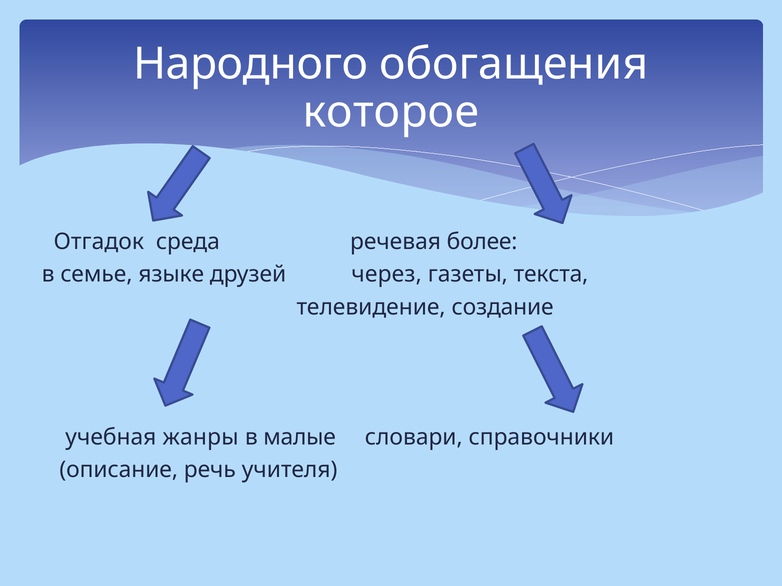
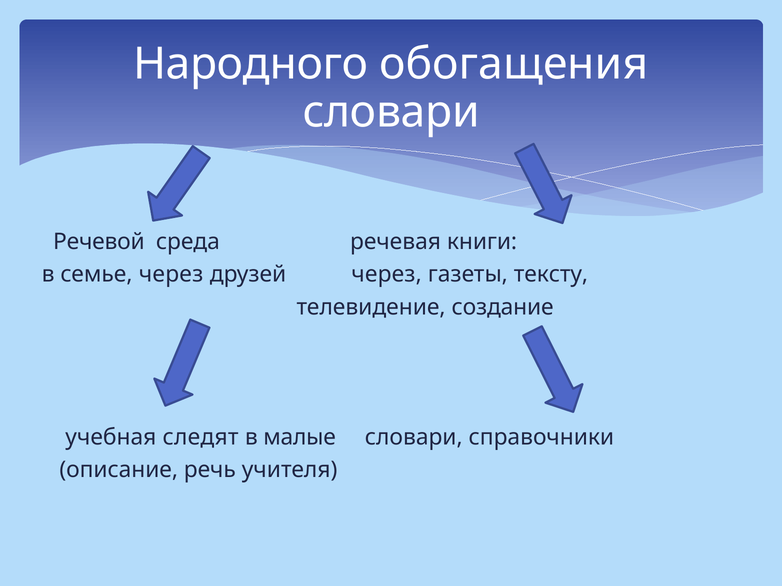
которое at (391, 112): которое -> словари
Отгадок: Отгадок -> Речевой
более: более -> книги
семье языке: языке -> через
текста: текста -> тексту
жанры: жанры -> следят
